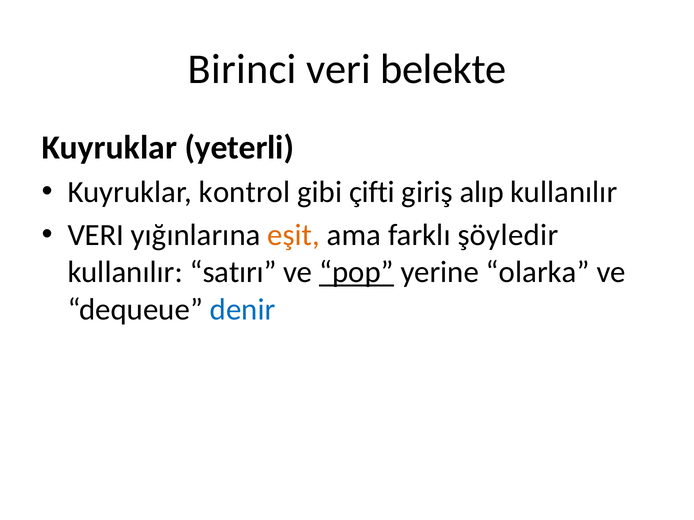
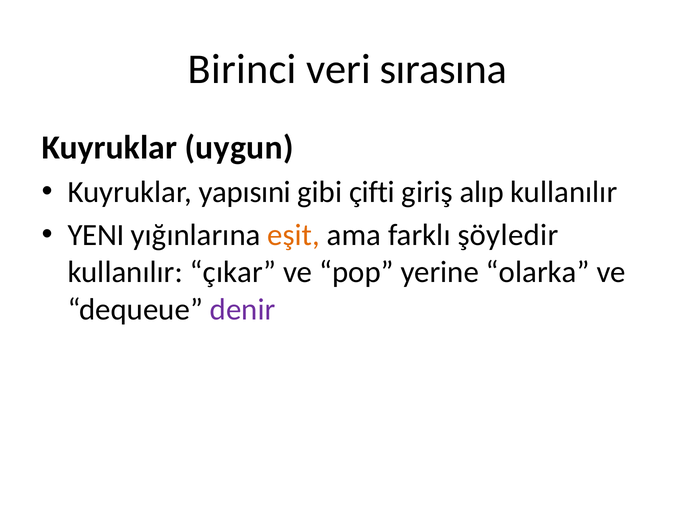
belekte: belekte -> sırasına
yeterli: yeterli -> uygun
kontrol: kontrol -> yapısıni
VERI at (96, 236): VERI -> YENI
satırı: satırı -> çıkar
pop underline: present -> none
denir colour: blue -> purple
